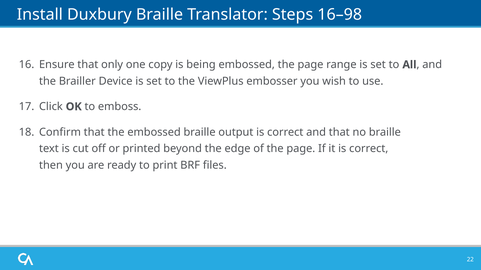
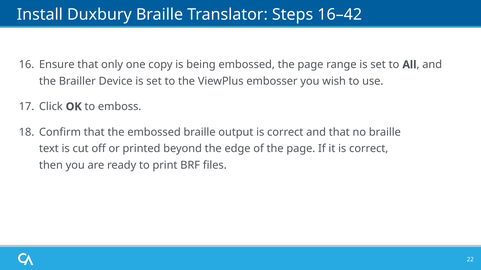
16–98: 16–98 -> 16–42
